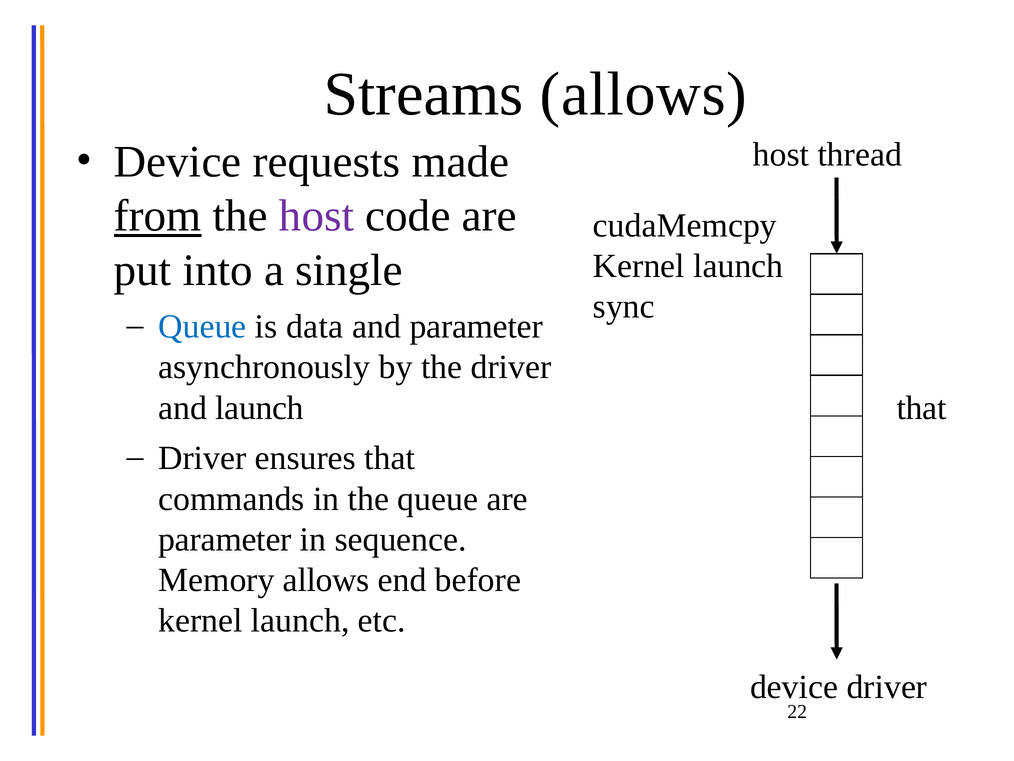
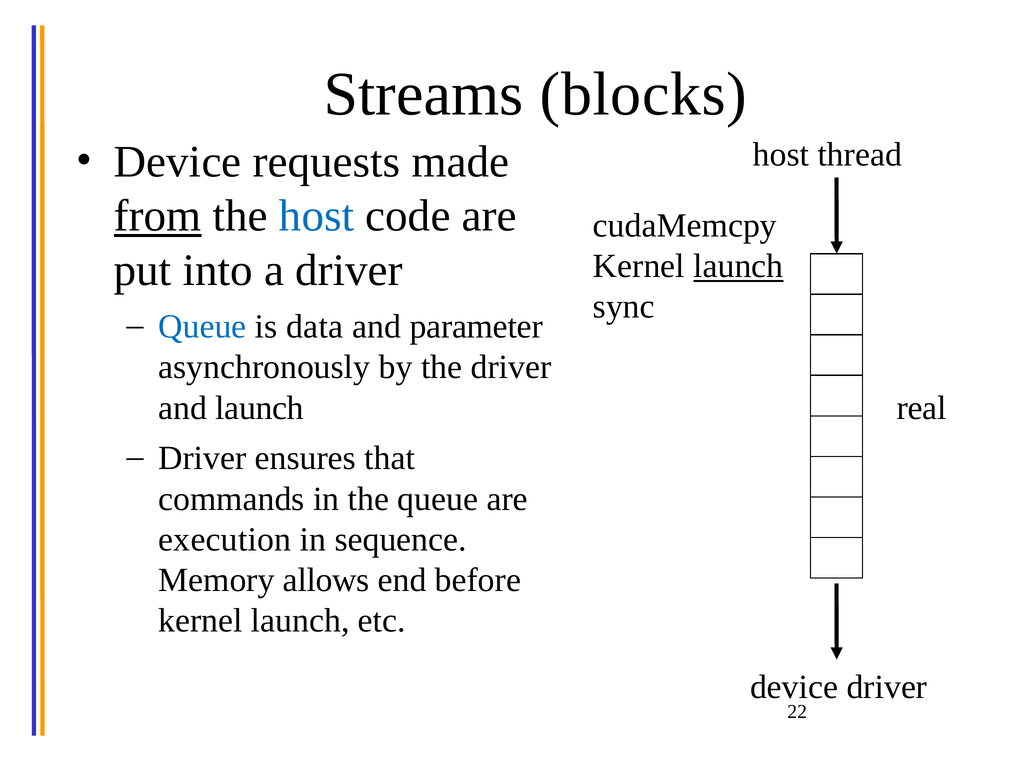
Streams allows: allows -> blocks
host at (317, 216) colour: purple -> blue
a single: single -> driver
launch at (738, 266) underline: none -> present
that at (922, 408): that -> real
parameter at (225, 539): parameter -> execution
